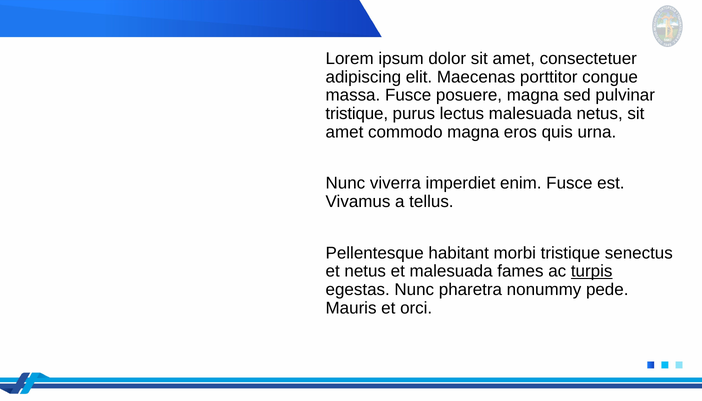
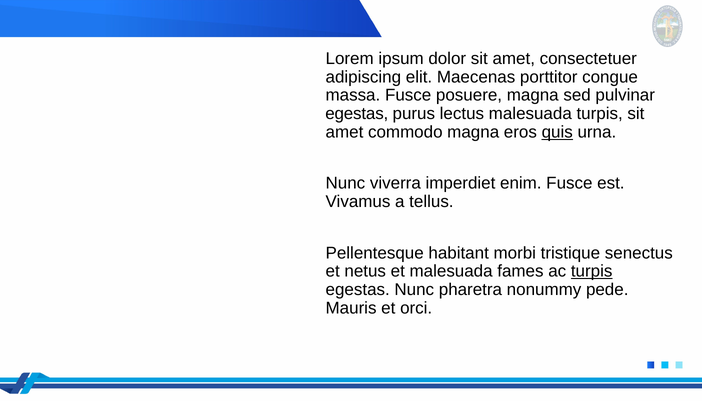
tristique at (357, 114): tristique -> egestas
malesuada netus: netus -> turpis
quis underline: none -> present
